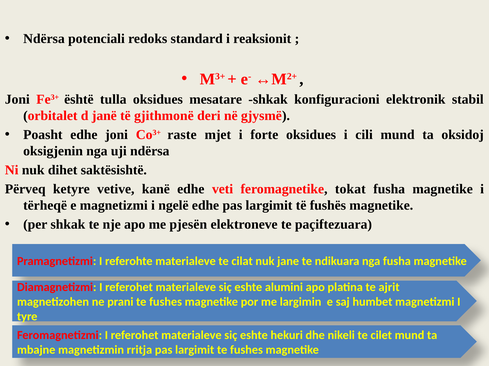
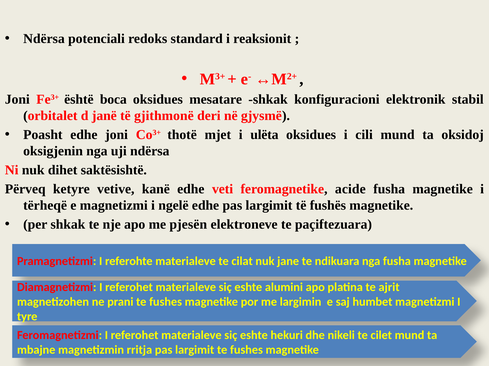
tulla: tulla -> boca
raste: raste -> thotë
forte: forte -> ulëta
tokat: tokat -> acide
